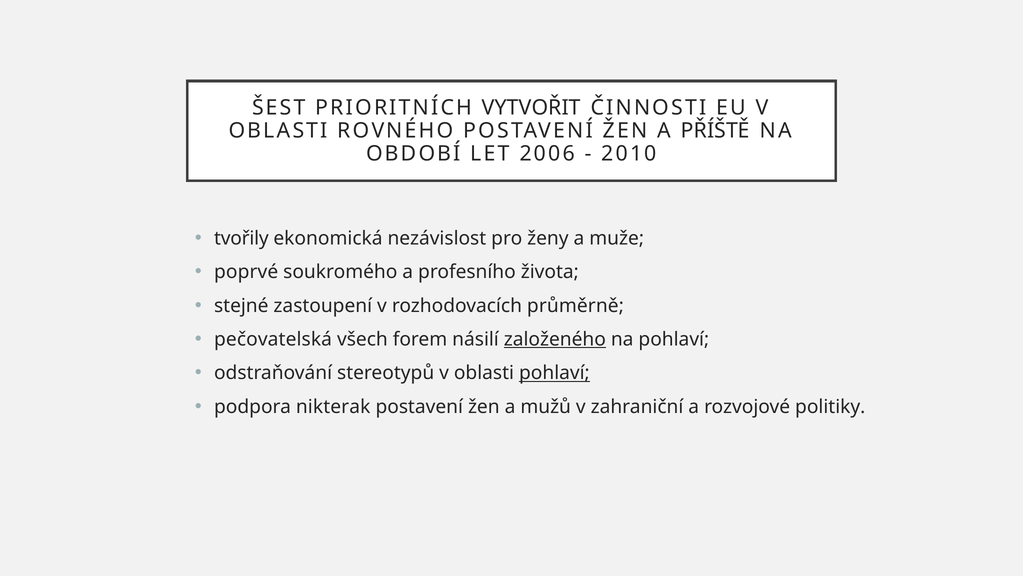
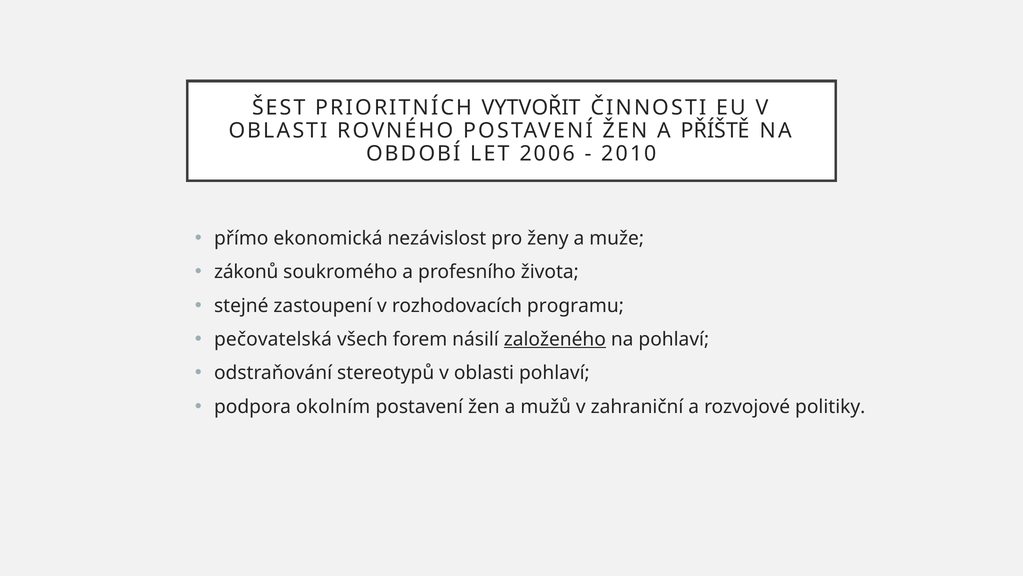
tvořily: tvořily -> přímo
poprvé: poprvé -> zákonů
průměrně: průměrně -> programu
pohlaví at (554, 373) underline: present -> none
nikterak: nikterak -> okolním
